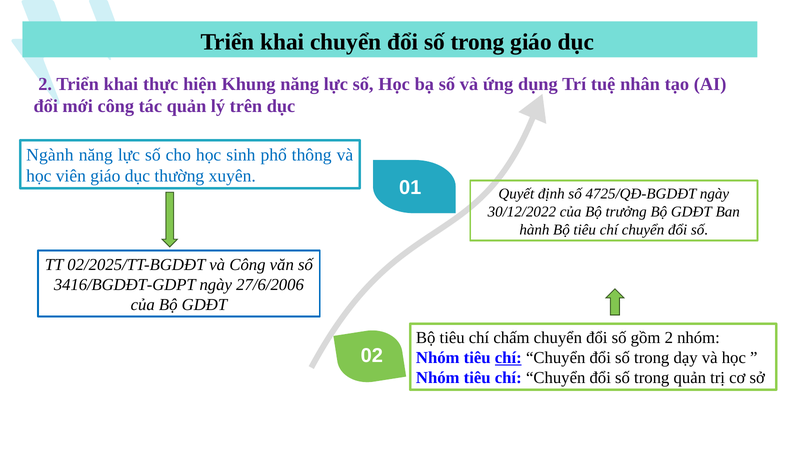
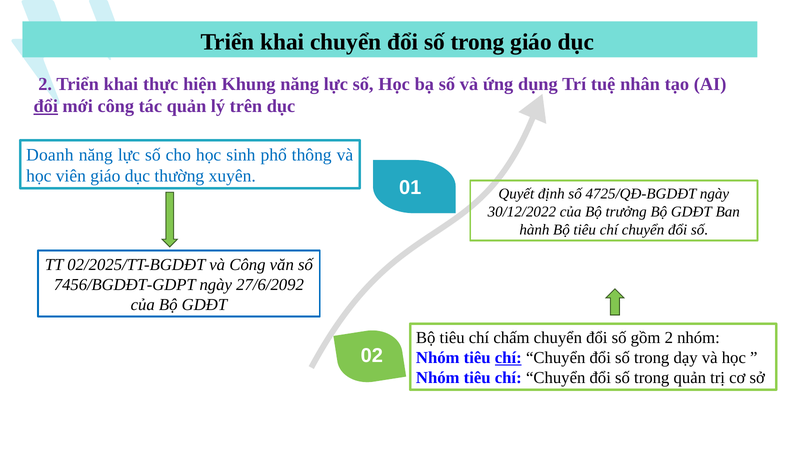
đổi at (46, 106) underline: none -> present
Ngành: Ngành -> Doanh
3416/BGDĐT-GDPT: 3416/BGDĐT-GDPT -> 7456/BGDĐT-GDPT
27/6/2006: 27/6/2006 -> 27/6/2092
